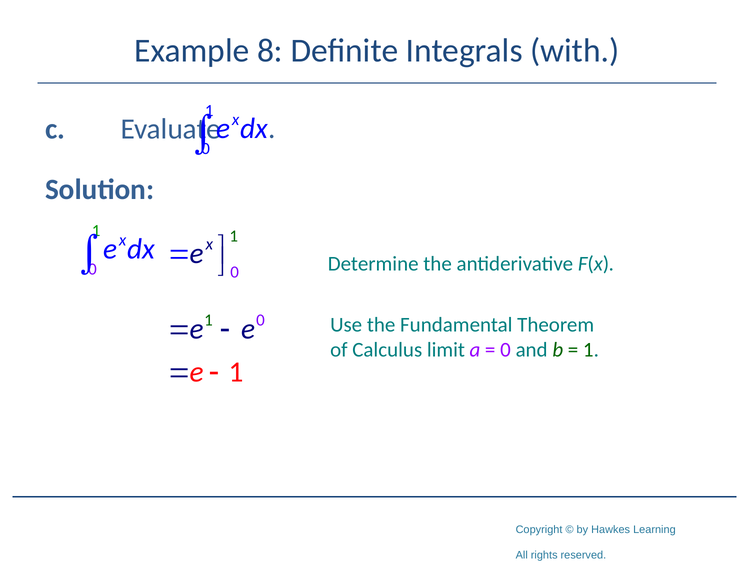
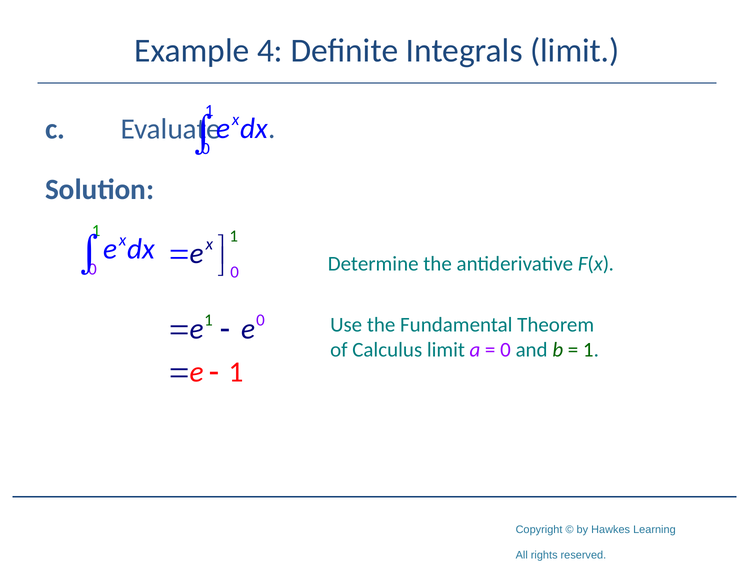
8: 8 -> 4
Integrals with: with -> limit
